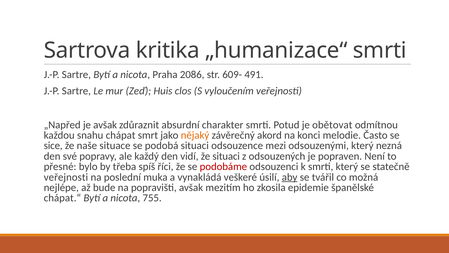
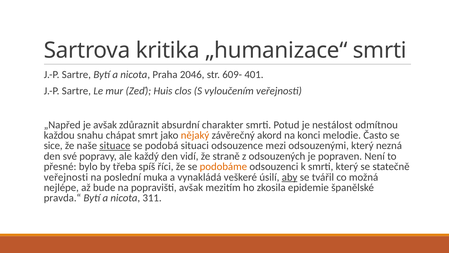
2086: 2086 -> 2046
491: 491 -> 401
obětovat: obětovat -> nestálost
situace underline: none -> present
že situaci: situaci -> straně
podobáme colour: red -> orange
chápat.“: chápat.“ -> pravda.“
755: 755 -> 311
